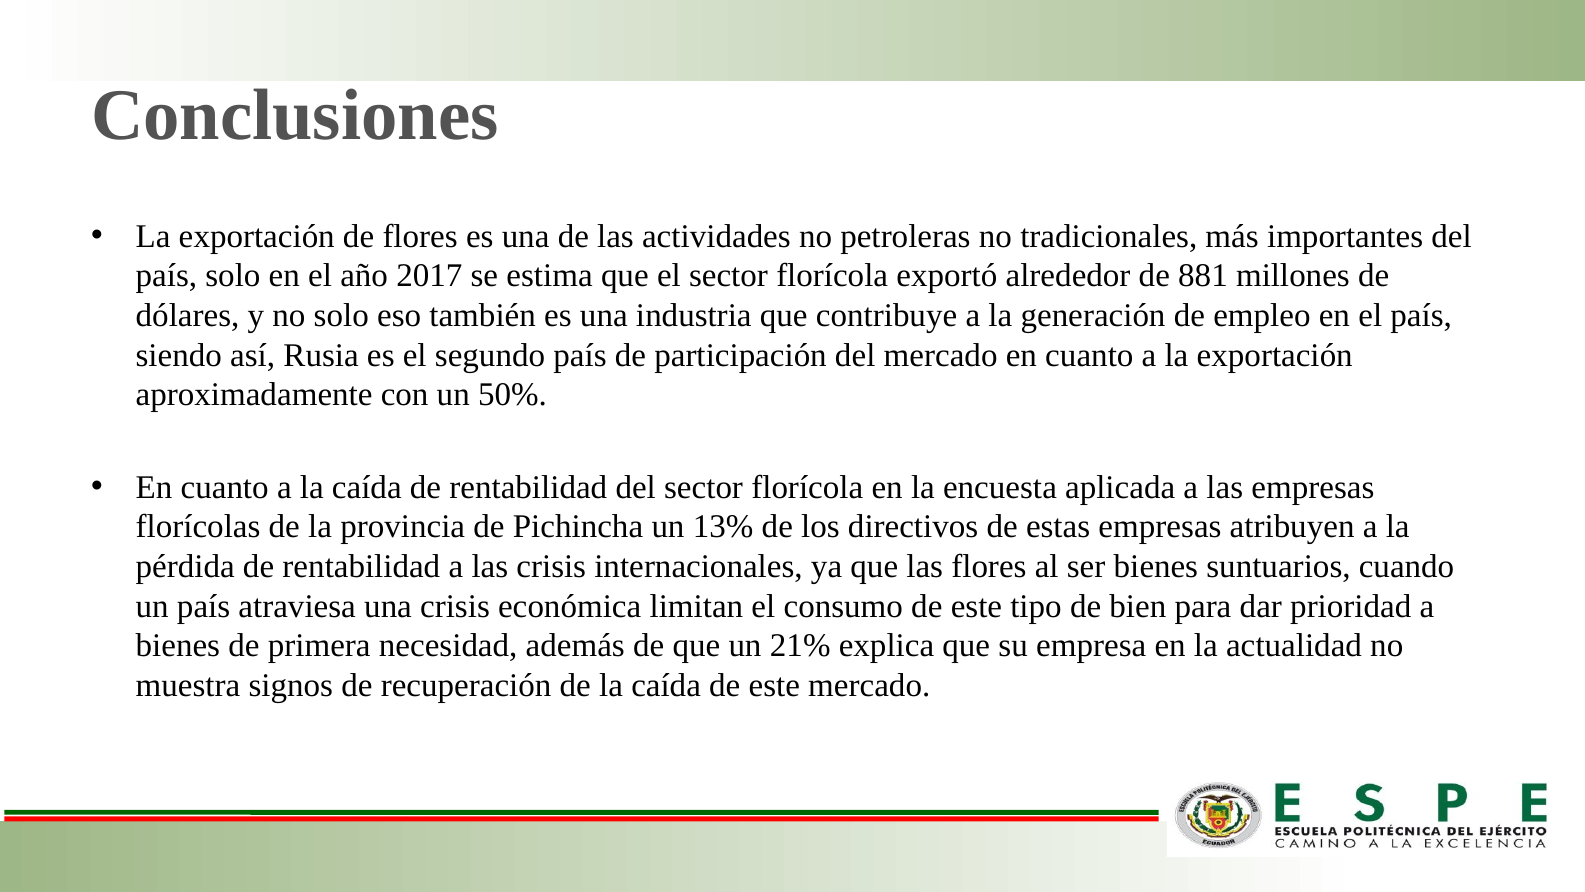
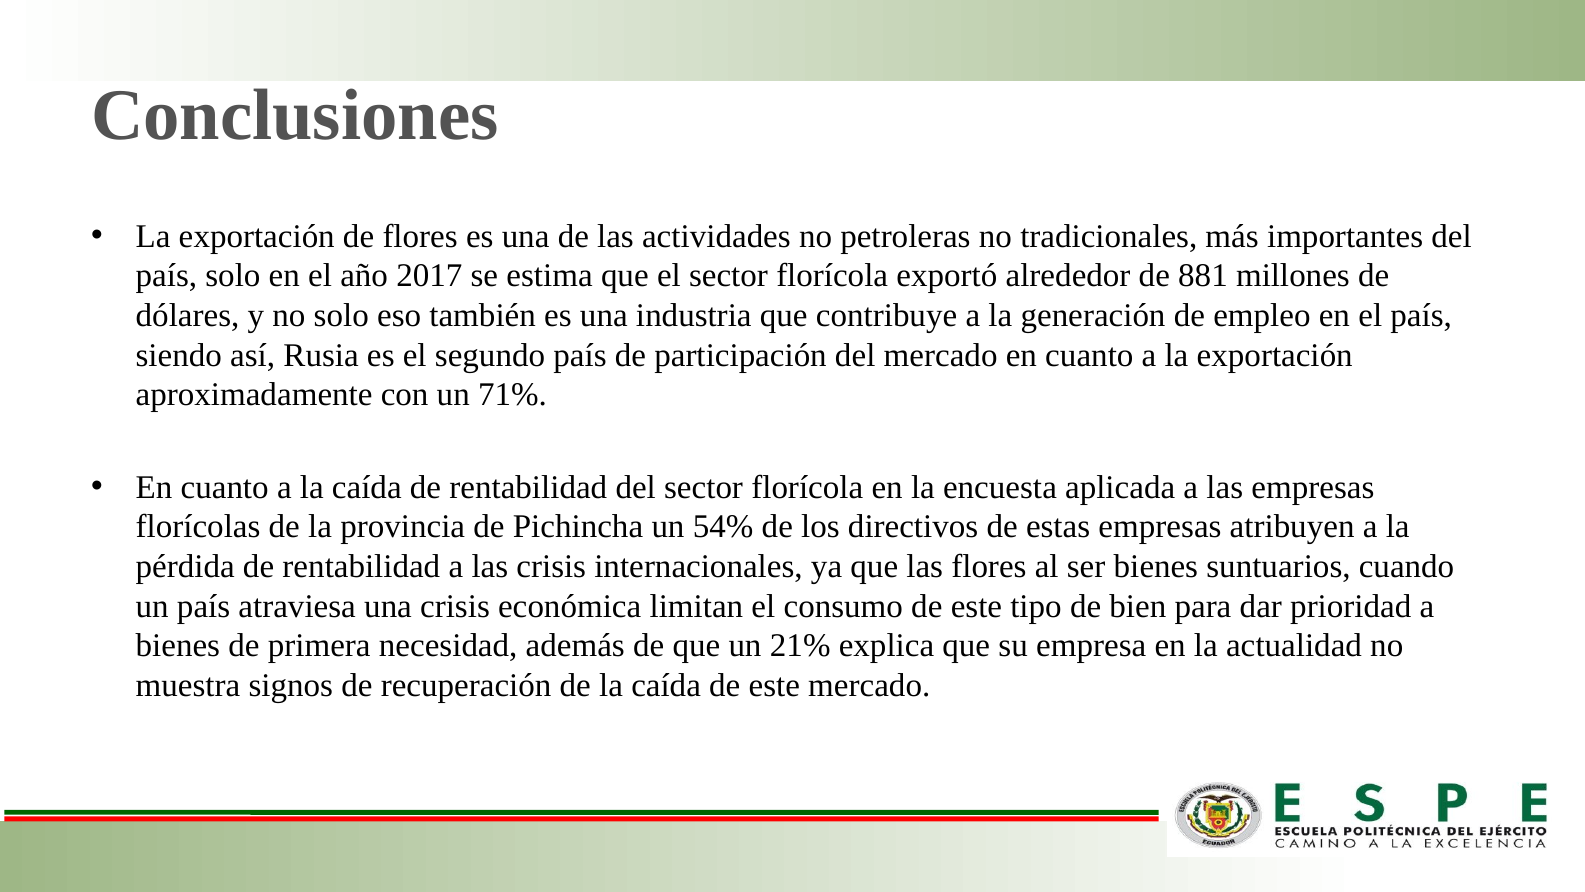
50%: 50% -> 71%
13%: 13% -> 54%
